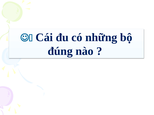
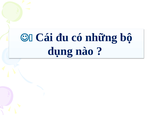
đúng: đúng -> dụng
